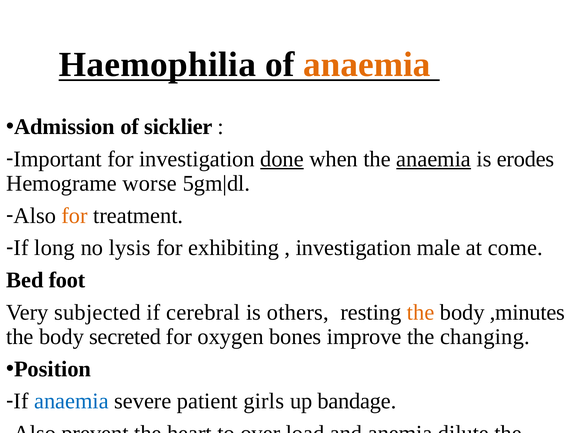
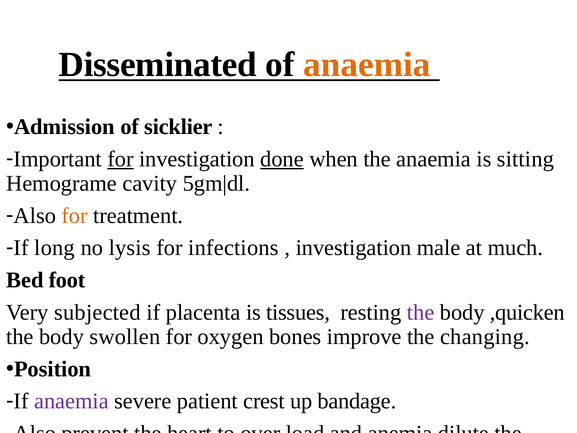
Haemophilia: Haemophilia -> Disseminated
for at (121, 159) underline: none -> present
anaemia at (434, 159) underline: present -> none
erodes: erodes -> sitting
worse: worse -> cavity
exhibiting: exhibiting -> infections
come: come -> much
cerebral: cerebral -> placenta
others: others -> tissues
the at (421, 312) colour: orange -> purple
,minutes: ,minutes -> ,quicken
secreted: secreted -> swollen
anaemia at (71, 401) colour: blue -> purple
girls: girls -> crest
